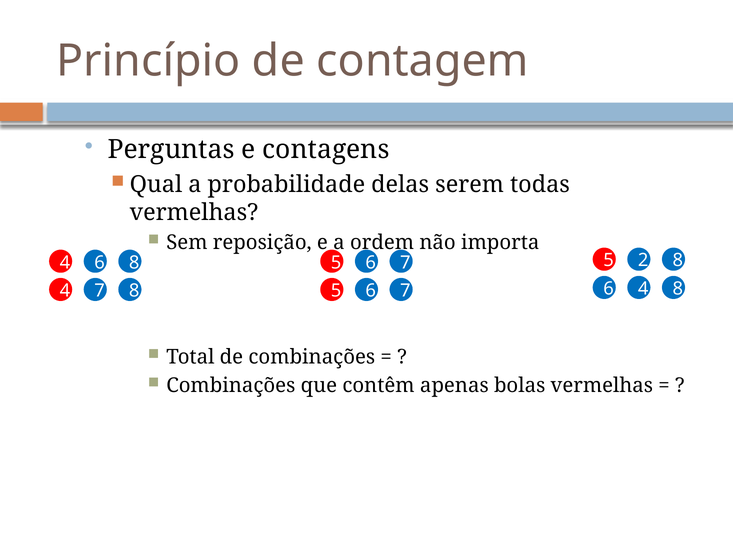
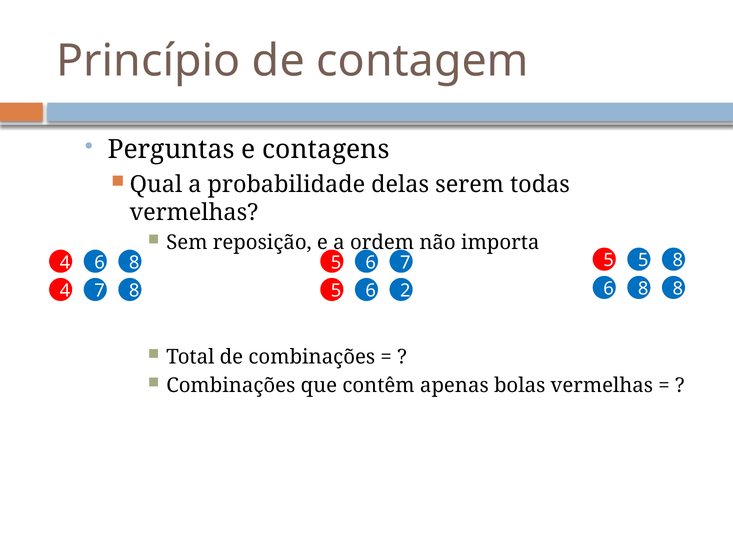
5 2: 2 -> 5
4 at (643, 289): 4 -> 8
7 at (405, 291): 7 -> 2
